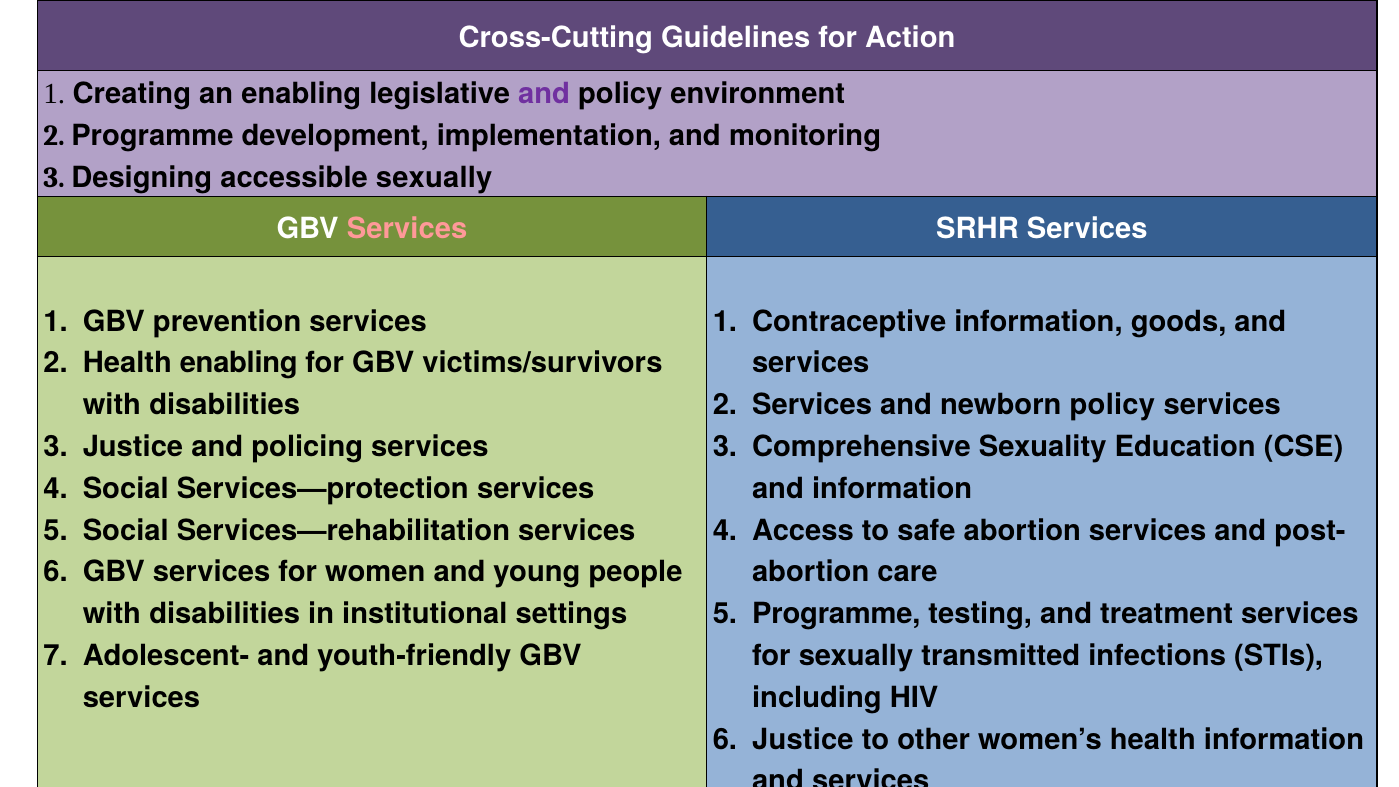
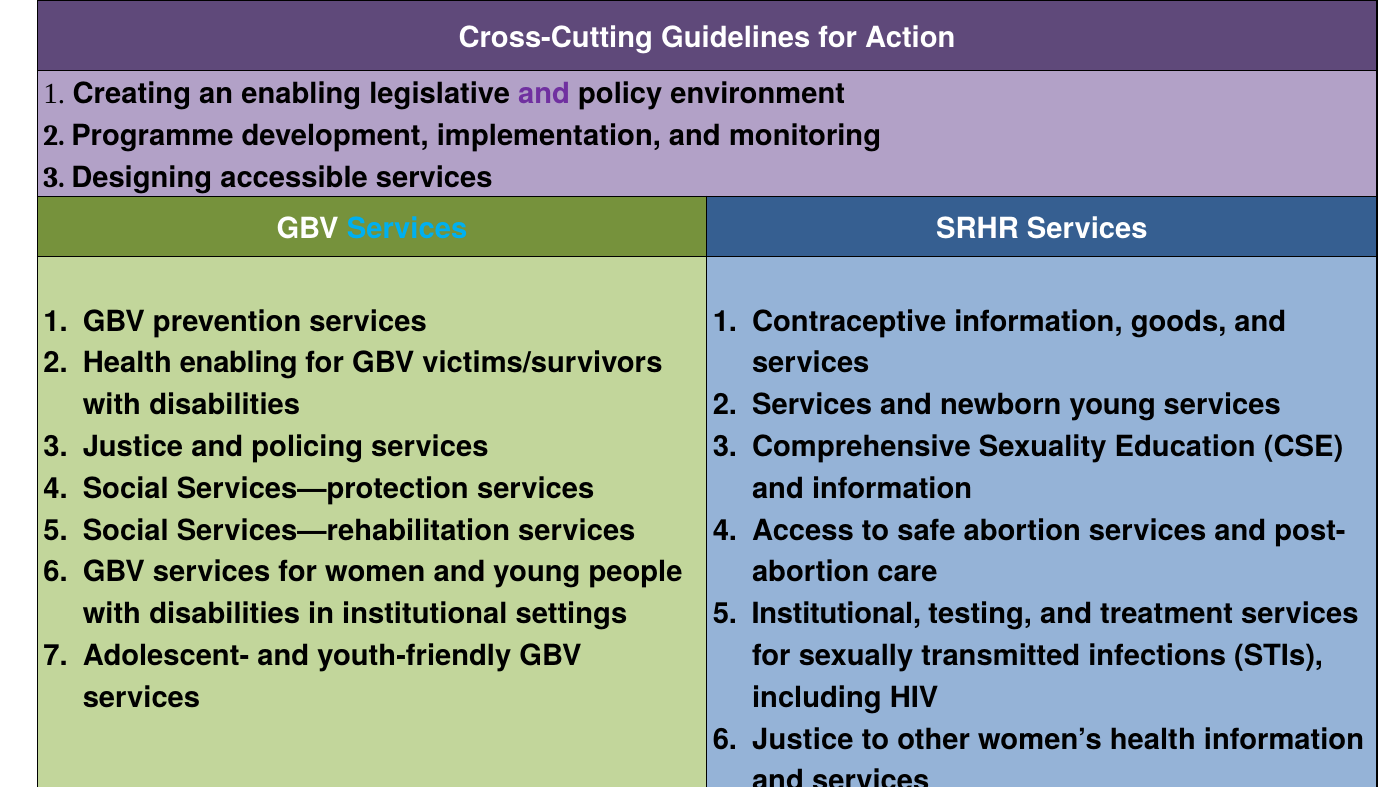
accessible sexually: sexually -> services
Services at (407, 229) colour: pink -> light blue
newborn policy: policy -> young
Programme at (836, 614): Programme -> Institutional
